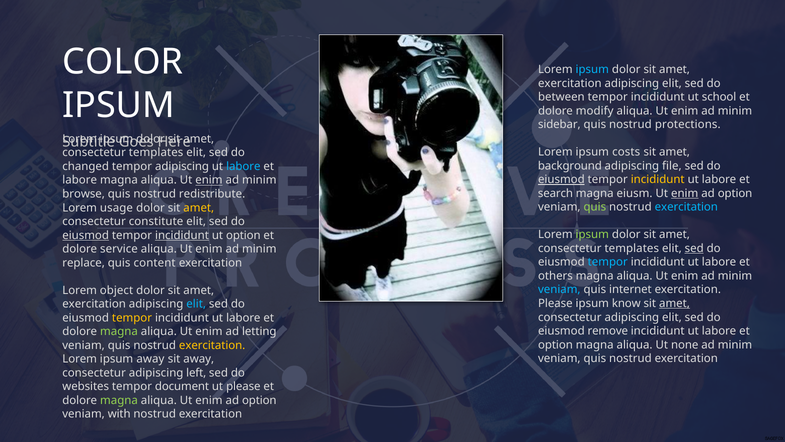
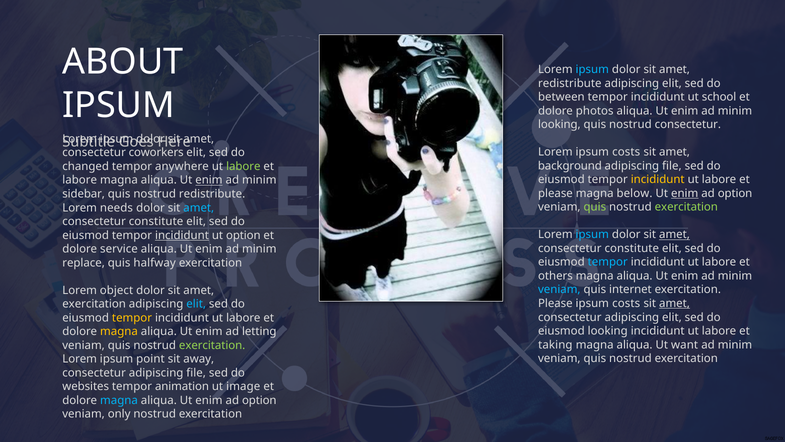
COLOR: COLOR -> ABOUT
exercitation at (570, 83): exercitation -> redistribute
modify: modify -> photos
sidebar at (559, 124): sidebar -> looking
nostrud protections: protections -> consectetur
templates at (156, 153): templates -> coworkers
tempor adipiscing: adipiscing -> anywhere
labore at (243, 166) colour: light blue -> light green
eiusmod at (561, 179) underline: present -> none
search at (555, 193): search -> please
eiusm: eiusm -> below
browse: browse -> sidebar
exercitation at (686, 207) colour: light blue -> light green
usage: usage -> needs
amet at (199, 208) colour: yellow -> light blue
ipsum at (592, 234) colour: light green -> light blue
amet at (674, 234) underline: none -> present
eiusmod at (86, 235) underline: present -> none
templates at (632, 248): templates -> constitute
sed at (694, 248) underline: present -> none
content: content -> halfway
know at (626, 303): know -> costs
eiusmod remove: remove -> looking
magna at (119, 331) colour: light green -> yellow
option at (555, 344): option -> taking
none: none -> want
exercitation at (212, 345) colour: yellow -> light green
ipsum away: away -> point
consectetur adipiscing left: left -> file
document: document -> animation
ut please: please -> image
magna at (119, 400) colour: light green -> light blue
with: with -> only
